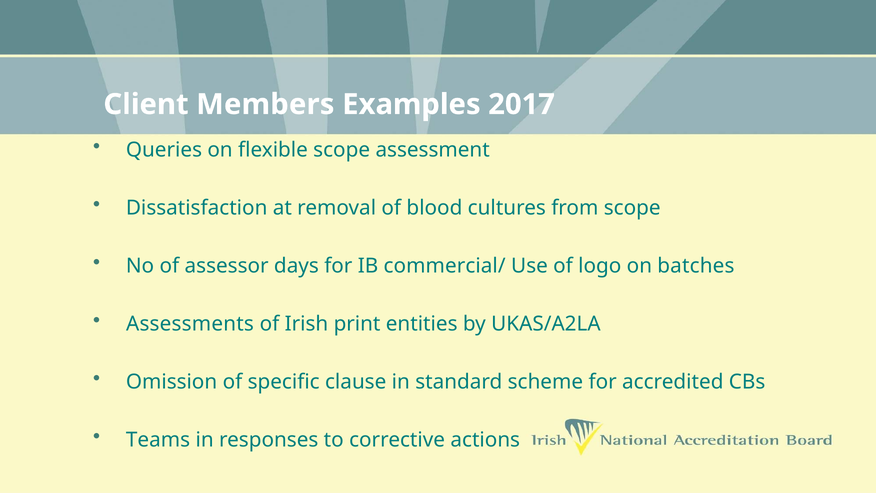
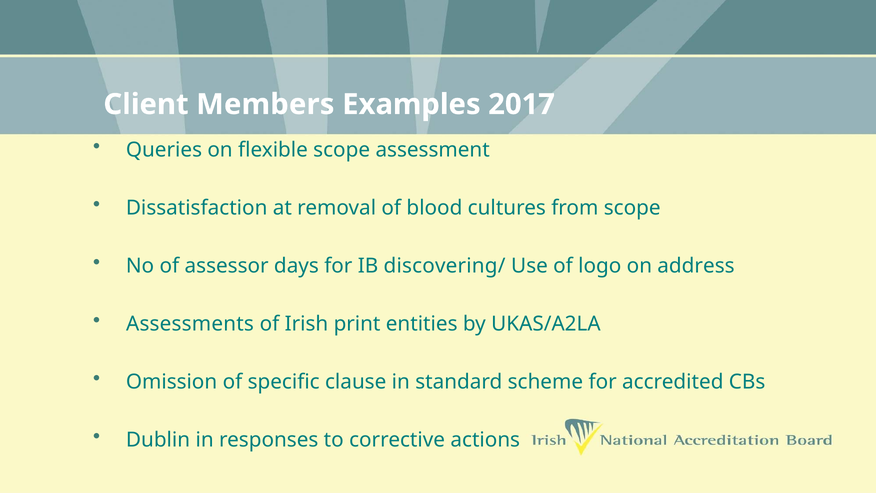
commercial/: commercial/ -> discovering/
batches: batches -> address
Teams: Teams -> Dublin
